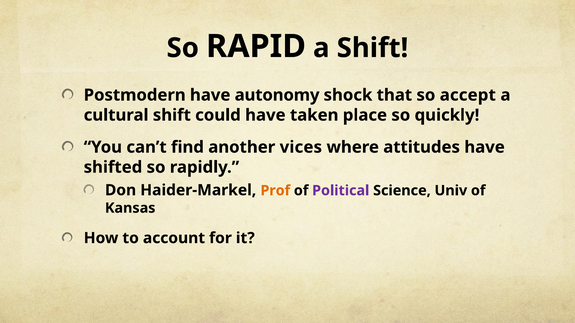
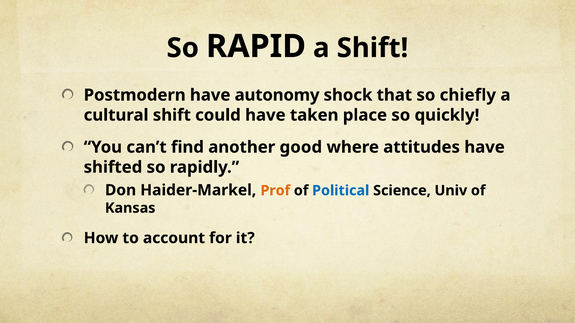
accept: accept -> chiefly
vices: vices -> good
Political colour: purple -> blue
